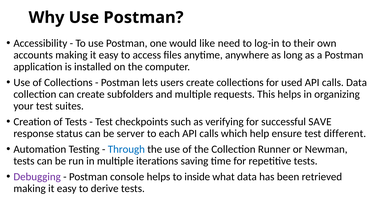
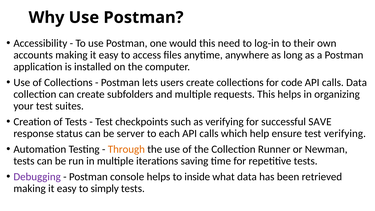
would like: like -> this
used: used -> code
test different: different -> verifying
Through colour: blue -> orange
derive: derive -> simply
